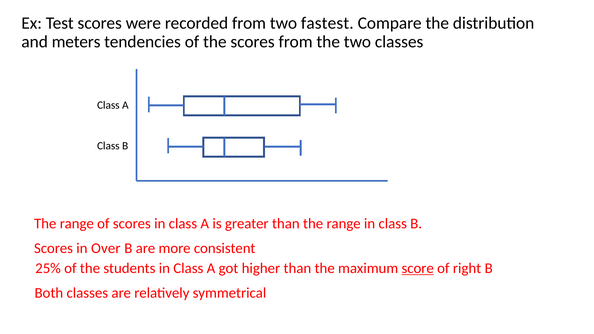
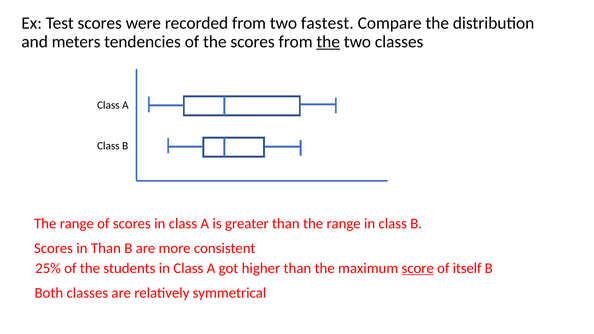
the at (328, 42) underline: none -> present
in Over: Over -> Than
right: right -> itself
